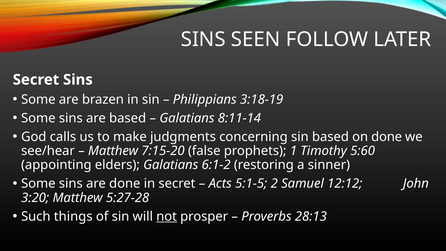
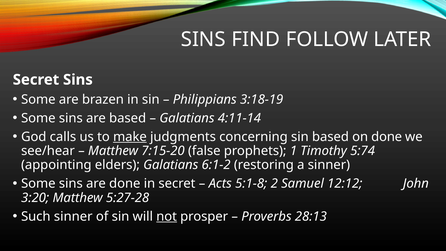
SEEN: SEEN -> FIND
8:11-14: 8:11-14 -> 4:11-14
make underline: none -> present
5:60: 5:60 -> 5:74
5:1-5: 5:1-5 -> 5:1-8
Such things: things -> sinner
